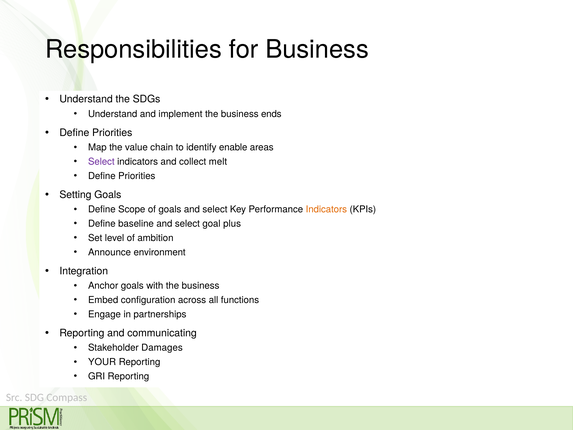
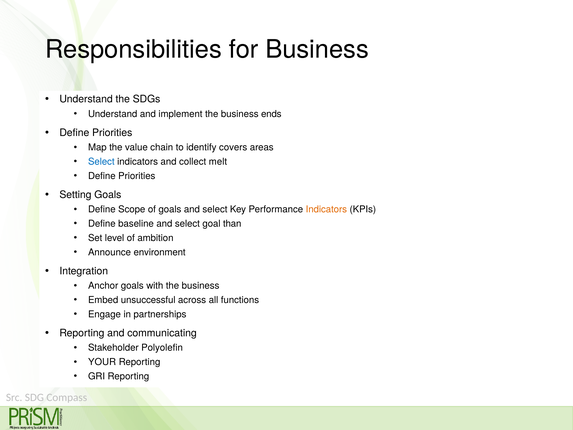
enable: enable -> covers
Select at (101, 162) colour: purple -> blue
plus: plus -> than
configuration: configuration -> unsuccessful
Damages: Damages -> Polyolefin
